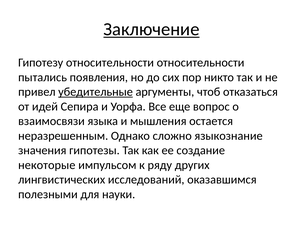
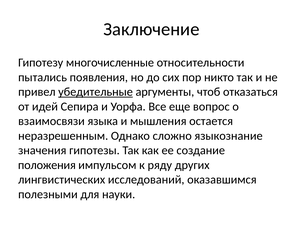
Заключение underline: present -> none
Гипотезу относительности: относительности -> многочисленные
некоторые: некоторые -> положения
